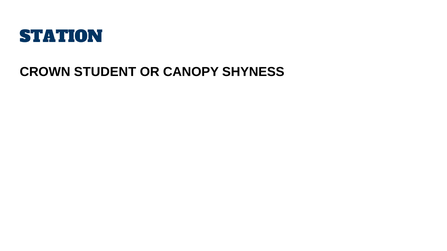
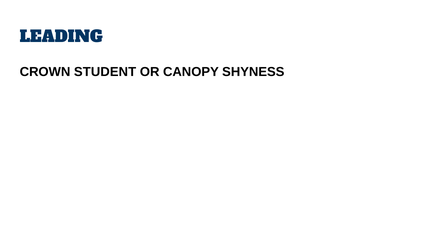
STATION: STATION -> LEADING
